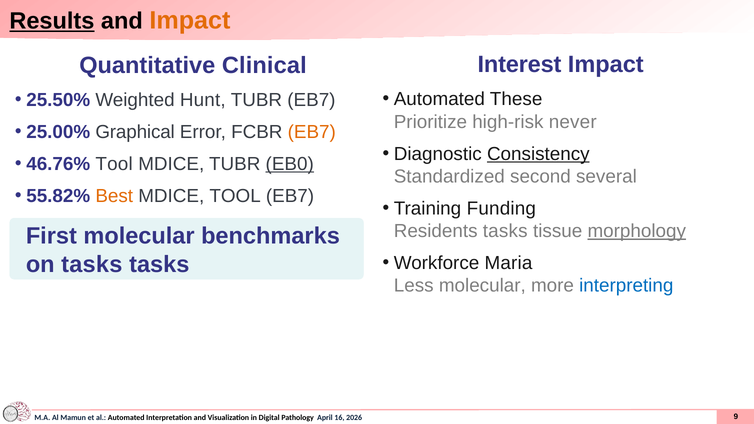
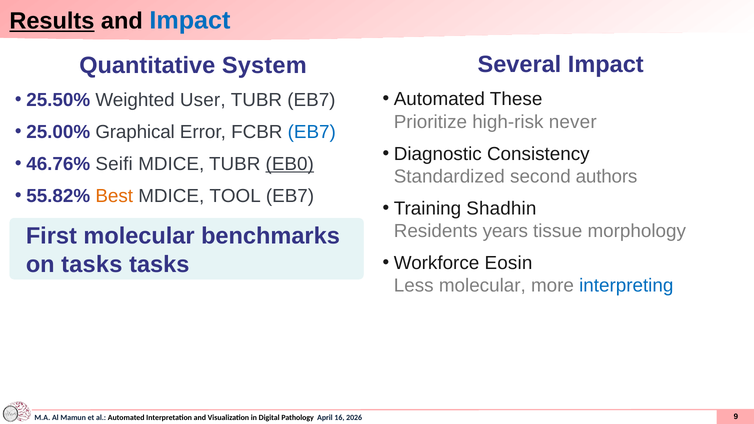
Impact at (190, 21) colour: orange -> blue
Interest: Interest -> Several
Clinical: Clinical -> System
Hunt: Hunt -> User
EB7 at (312, 132) colour: orange -> blue
Consistency underline: present -> none
Tool at (114, 164): Tool -> Seifi
several: several -> authors
Funding: Funding -> Shadhin
Residents tasks: tasks -> years
morphology underline: present -> none
Maria: Maria -> Eosin
